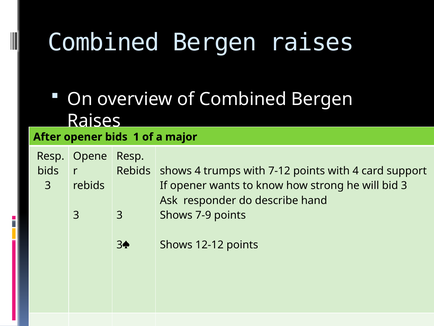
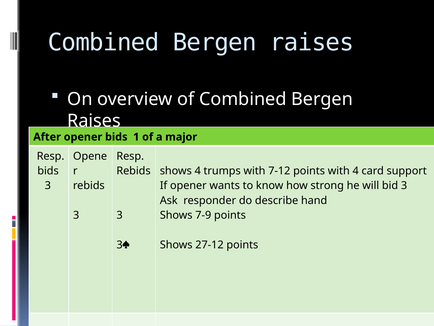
12-12: 12-12 -> 27-12
